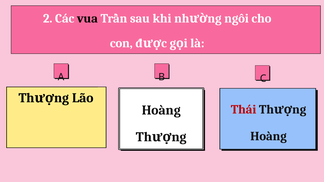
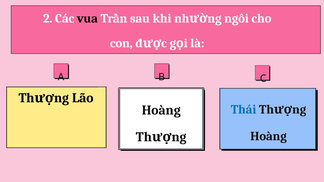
Thái colour: red -> blue
